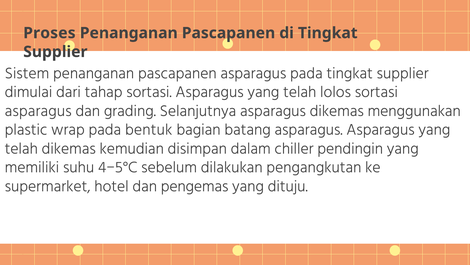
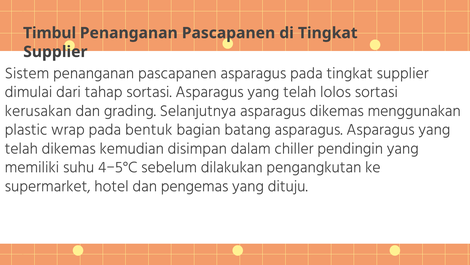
Proses: Proses -> Timbul
asparagus at (38, 111): asparagus -> kerusakan
